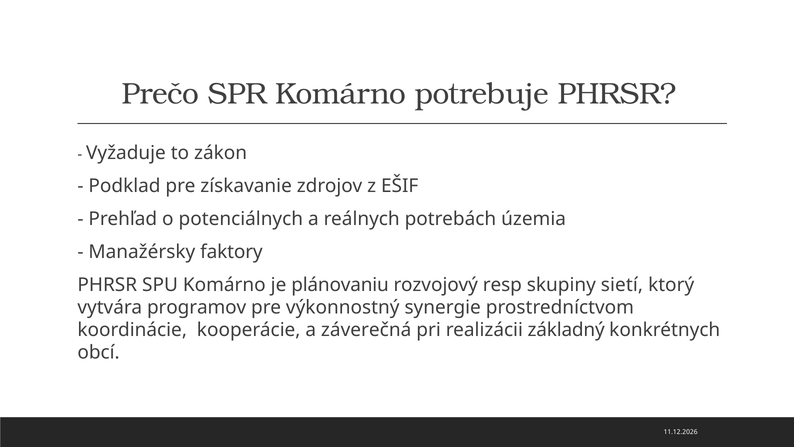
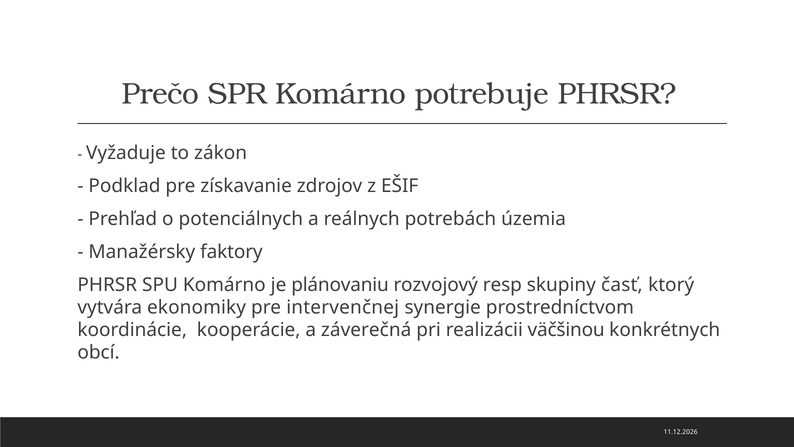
sietí: sietí -> časť
programov: programov -> ekonomiky
výkonnostný: výkonnostný -> intervenčnej
základný: základný -> väčšinou
